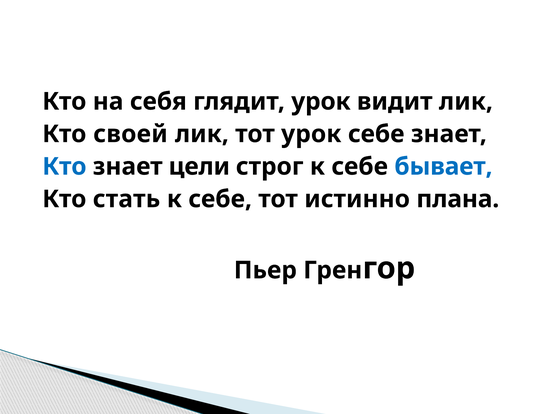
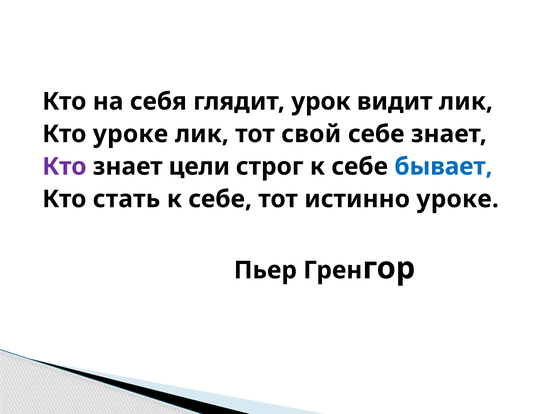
Кто своей: своей -> уроке
тот урок: урок -> свой
Кто at (64, 167) colour: blue -> purple
истинно плана: плана -> уроке
